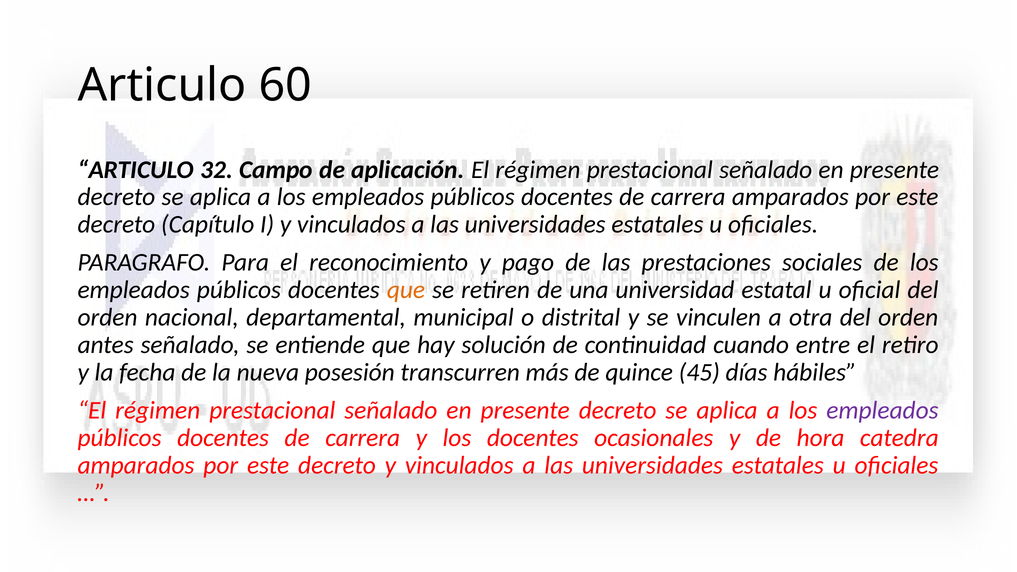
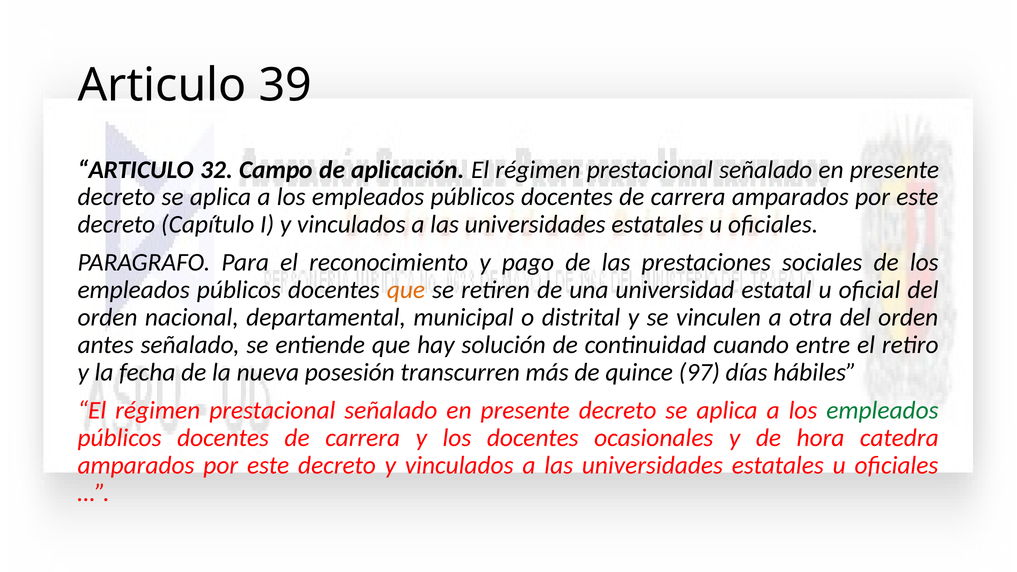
60: 60 -> 39
45: 45 -> 97
empleados at (882, 410) colour: purple -> green
